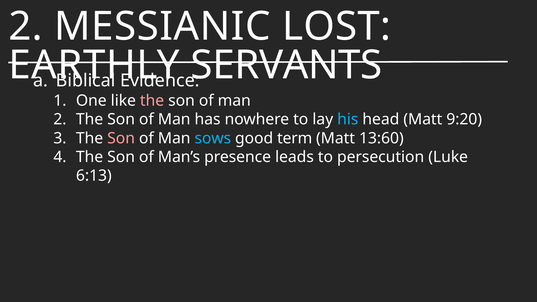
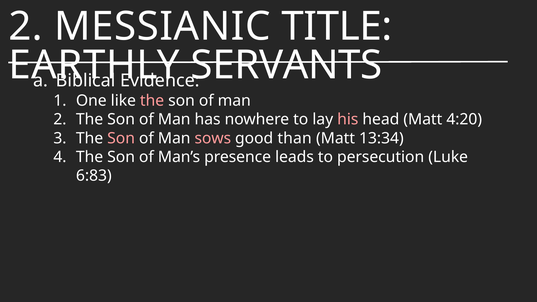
LOST: LOST -> TITLE
his colour: light blue -> pink
9:20: 9:20 -> 4:20
sows colour: light blue -> pink
term: term -> than
13:60: 13:60 -> 13:34
6:13: 6:13 -> 6:83
